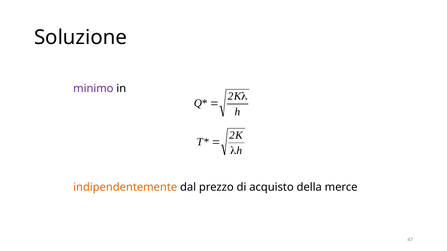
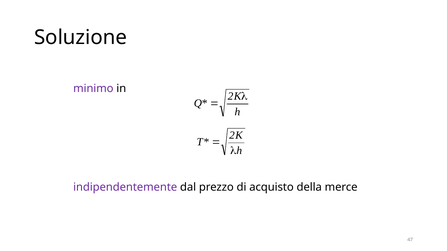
indipendentemente colour: orange -> purple
